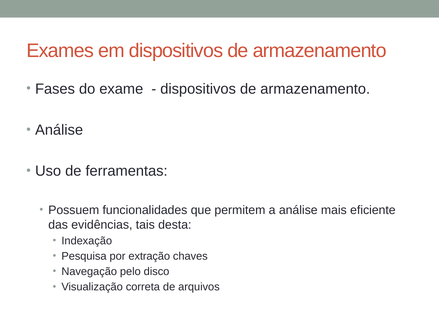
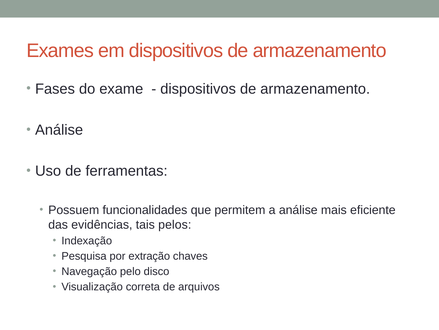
desta: desta -> pelos
